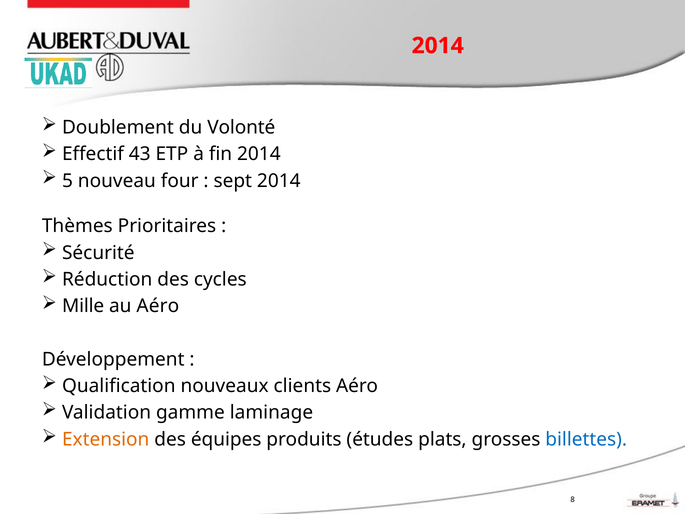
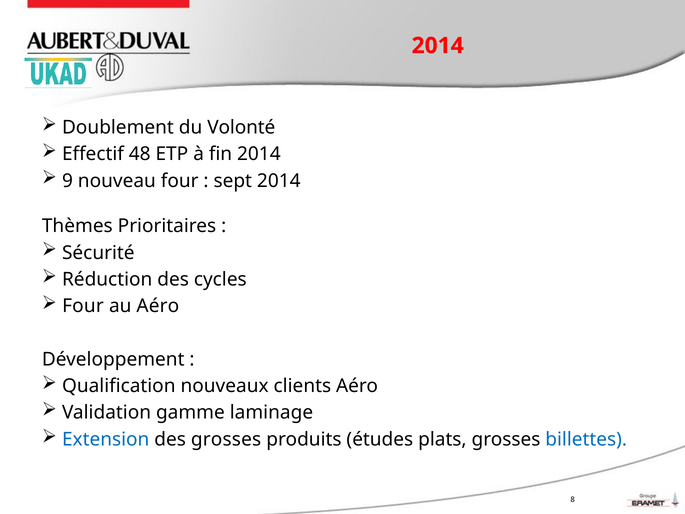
43: 43 -> 48
5: 5 -> 9
Mille at (83, 306): Mille -> Four
Extension colour: orange -> blue
des équipes: équipes -> grosses
